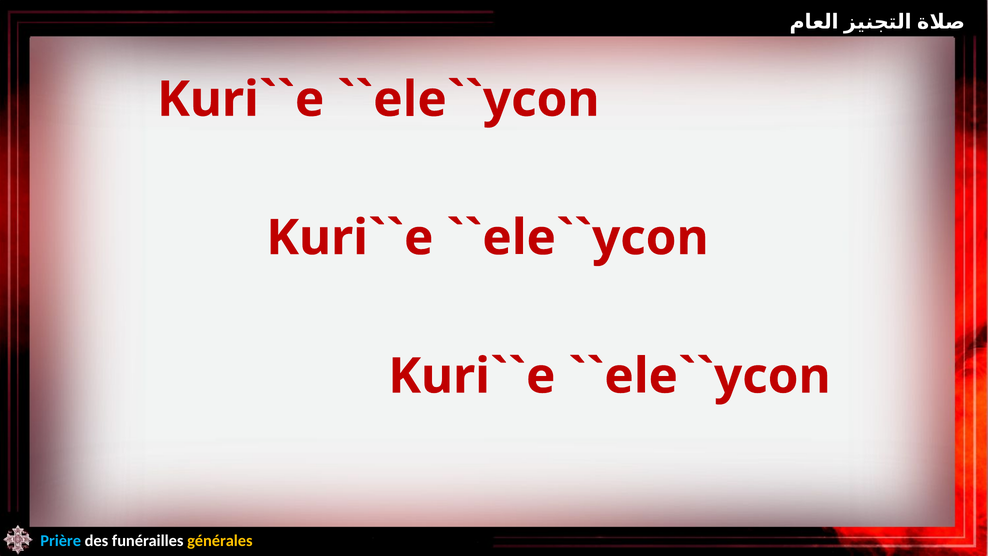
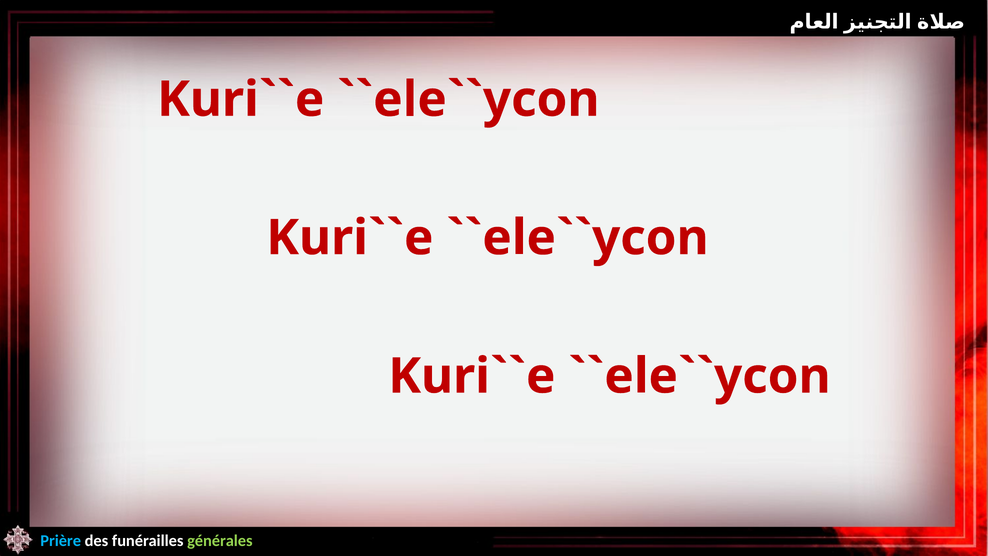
générales colour: yellow -> light green
